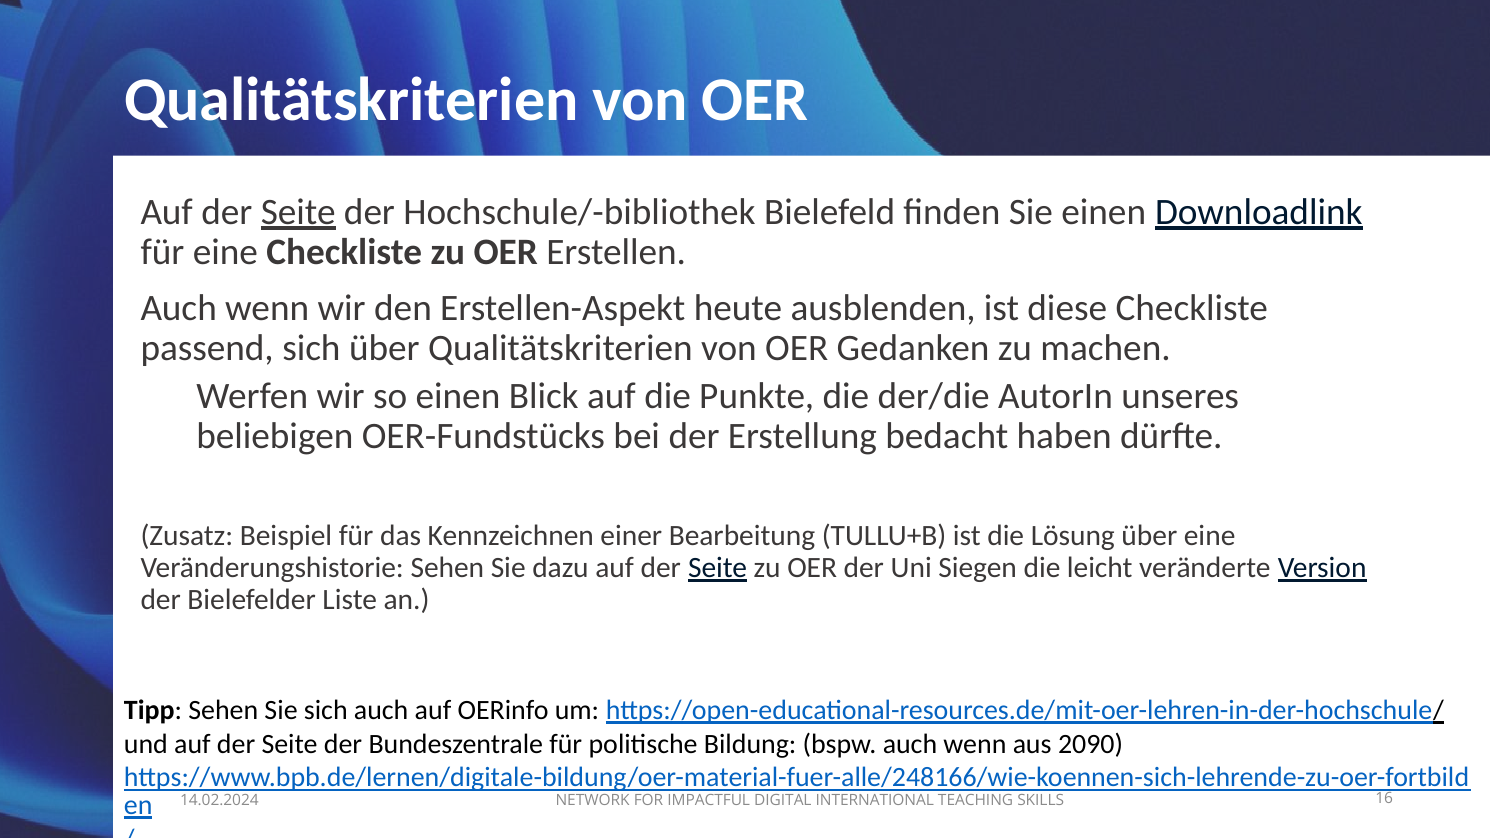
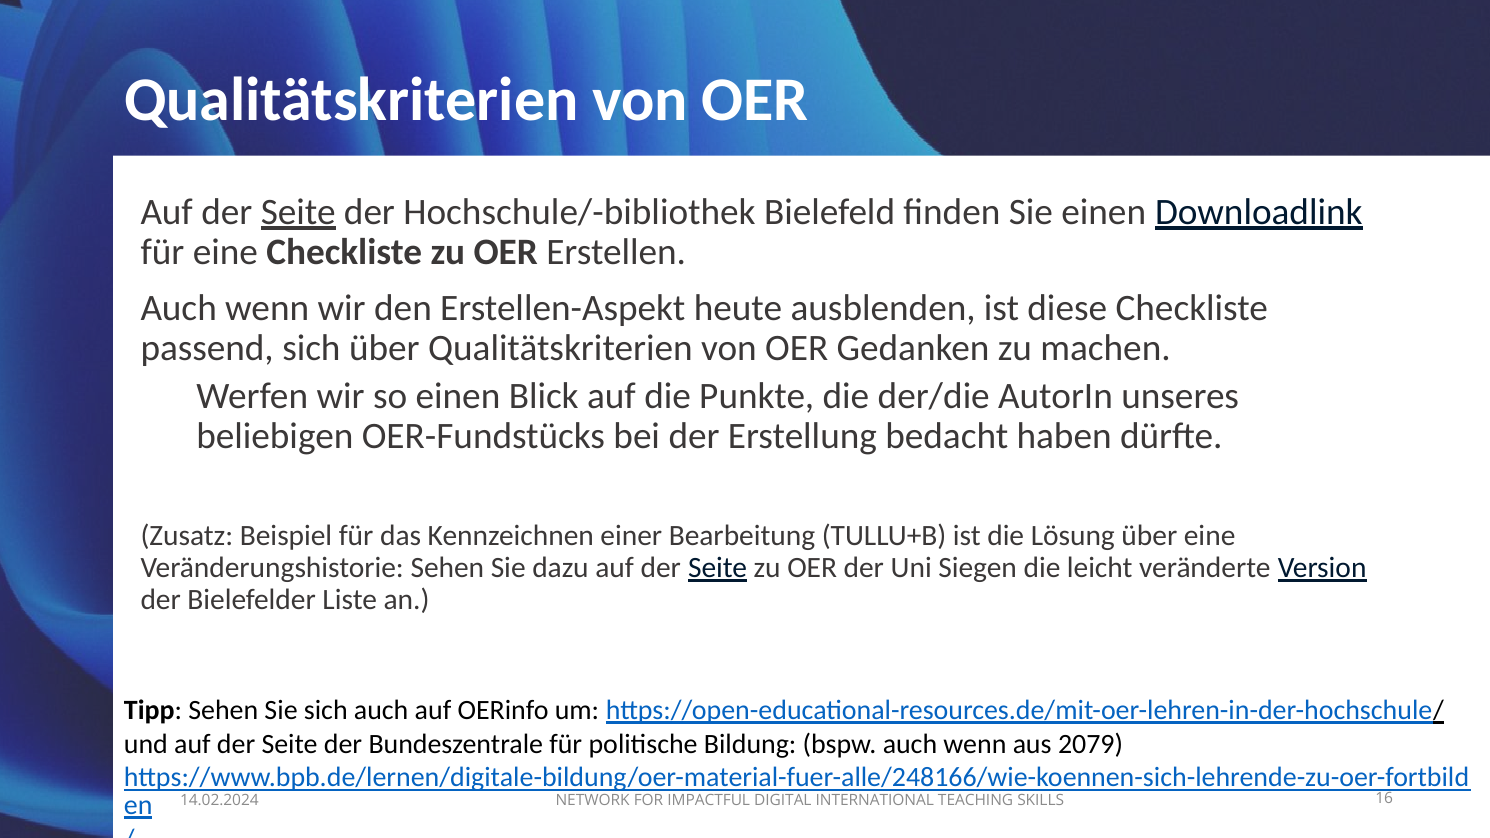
2090: 2090 -> 2079
